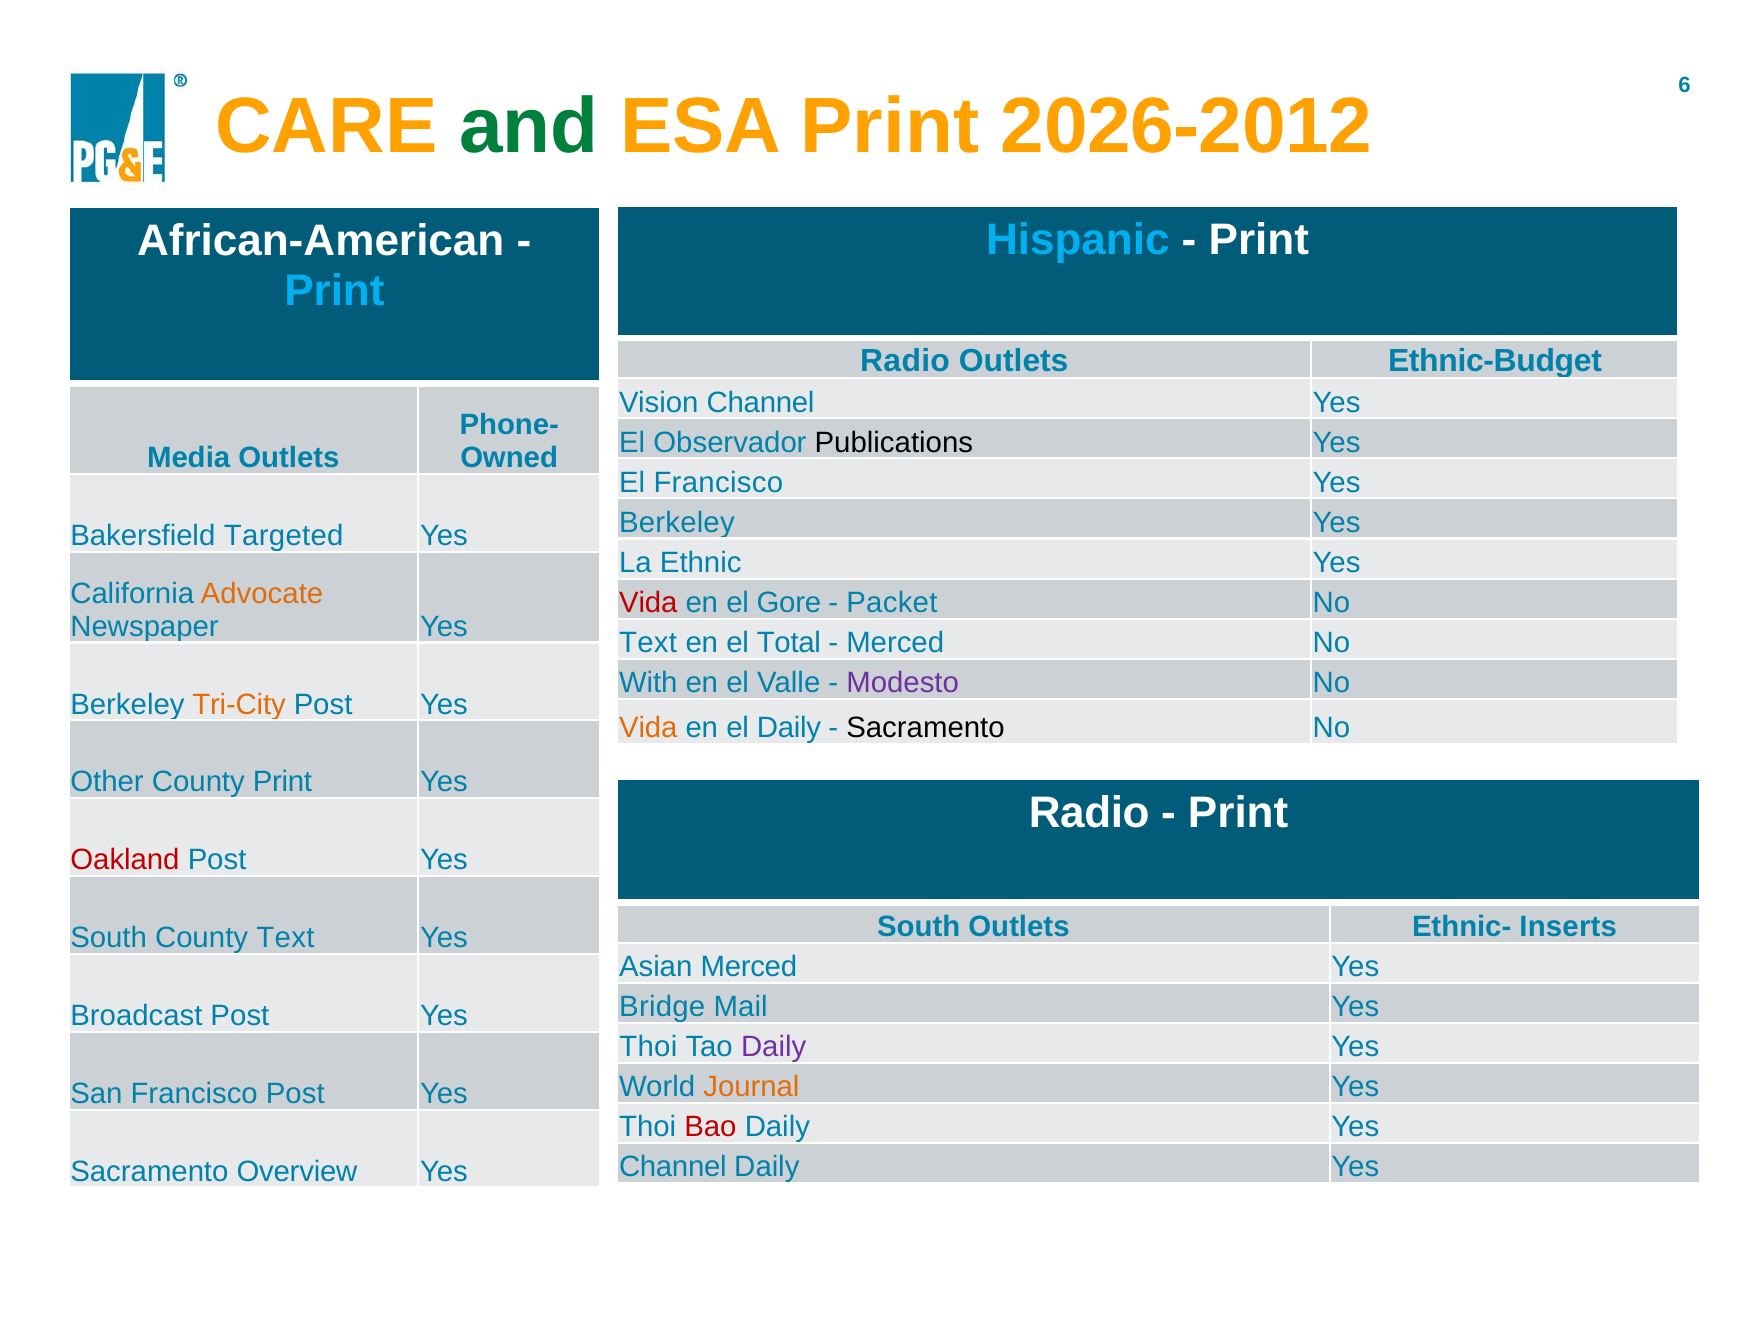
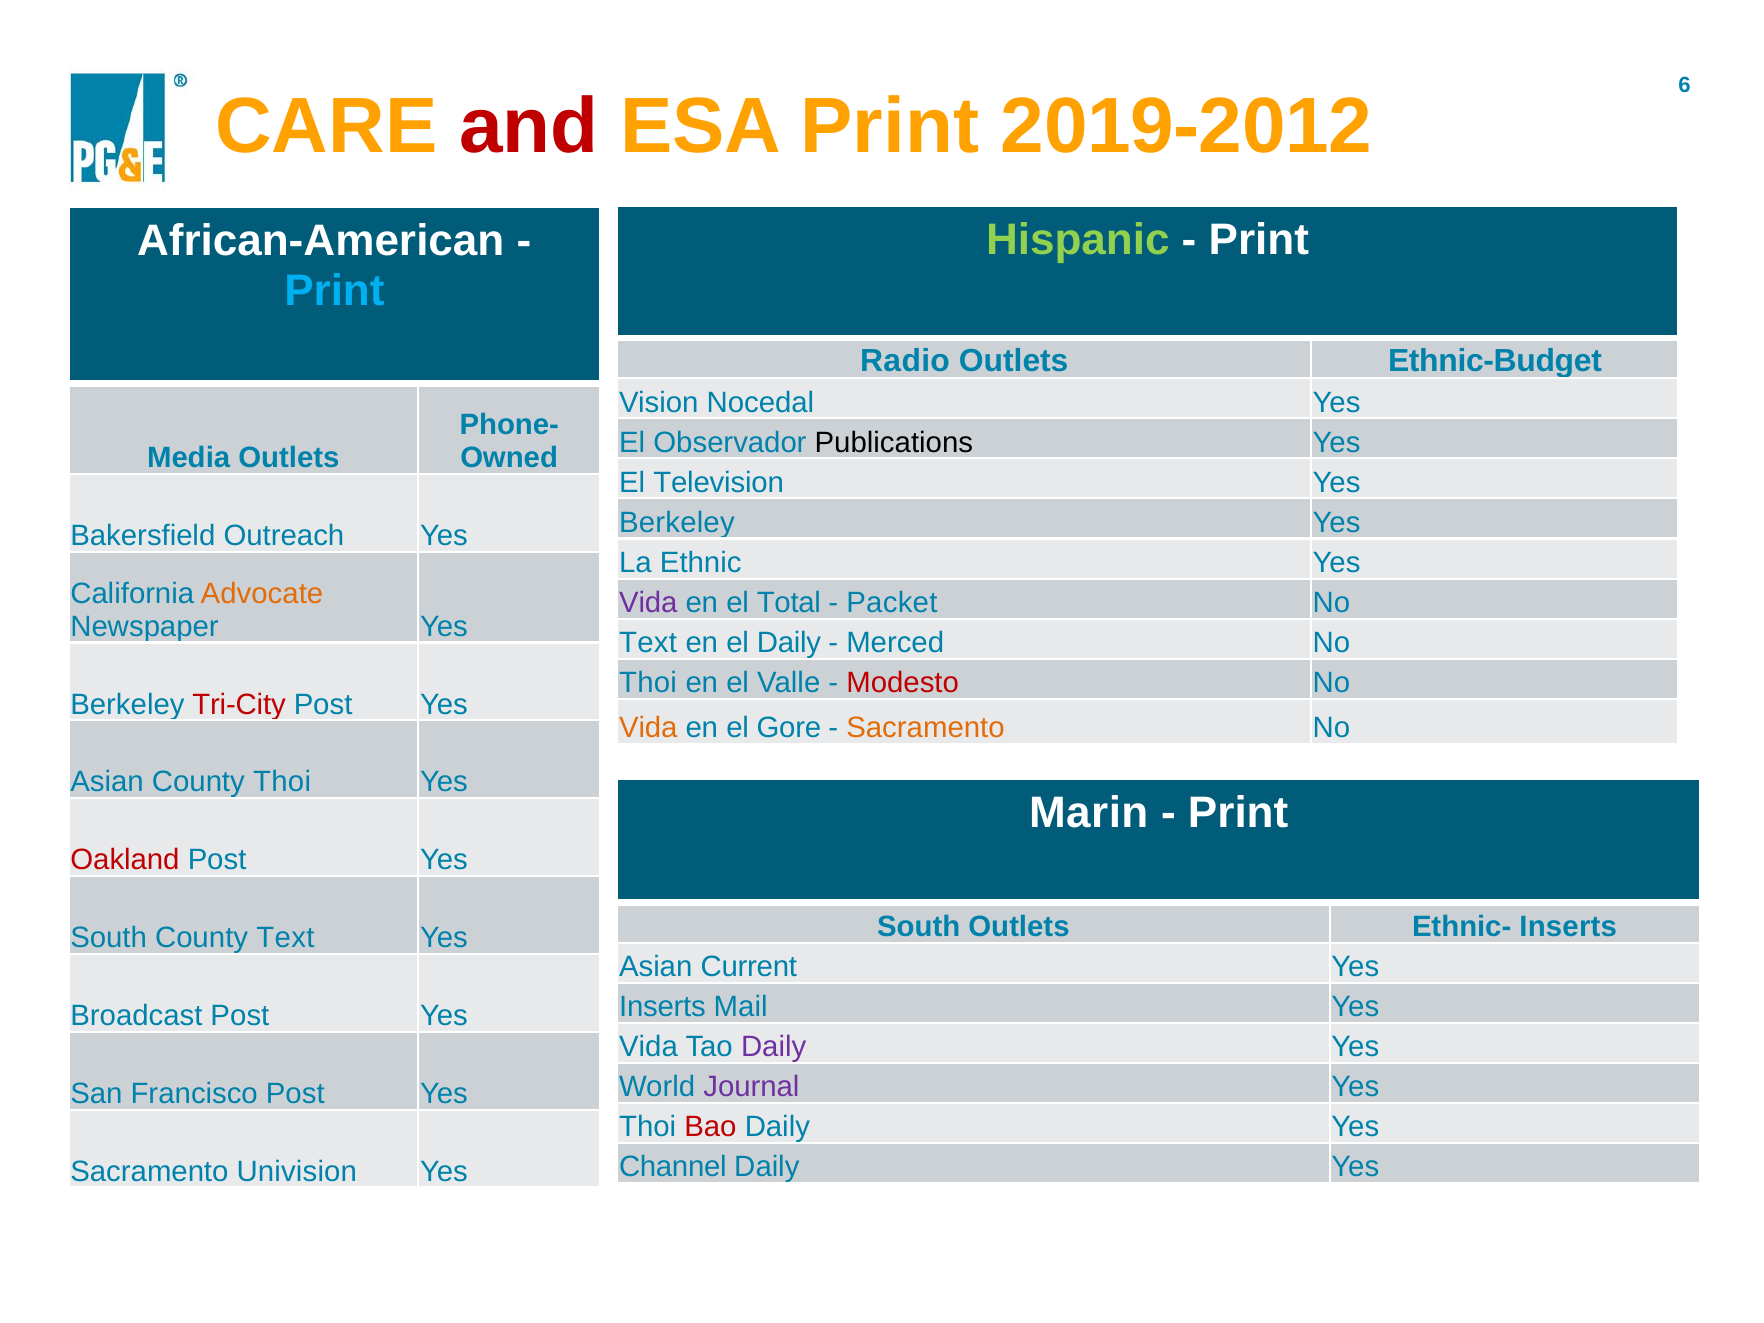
and colour: green -> red
2026-2012: 2026-2012 -> 2019-2012
Hispanic colour: light blue -> light green
Vision Channel: Channel -> Nocedal
El Francisco: Francisco -> Television
Targeted: Targeted -> Outreach
Vida at (648, 603) colour: red -> purple
Gore: Gore -> Total
el Total: Total -> Daily
With at (648, 683): With -> Thoi
Modesto colour: purple -> red
Tri-City colour: orange -> red
el Daily: Daily -> Gore
Sacramento at (925, 728) colour: black -> orange
Other at (107, 782): Other -> Asian
County Print: Print -> Thoi
Radio at (1089, 813): Radio -> Marin
Asian Merced: Merced -> Current
Bridge at (662, 1007): Bridge -> Inserts
Thoi at (648, 1047): Thoi -> Vida
Journal colour: orange -> purple
Overview: Overview -> Univision
